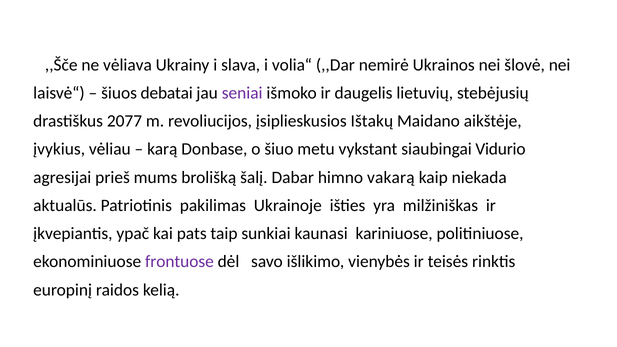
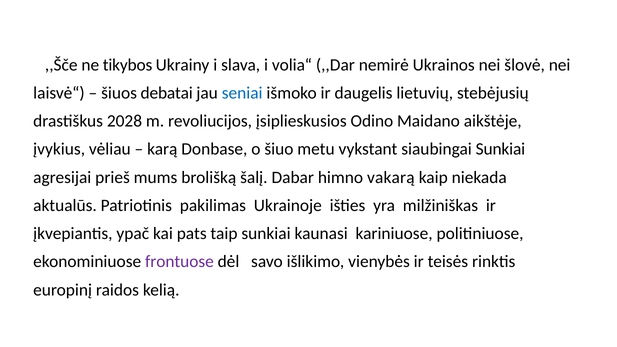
vėliava: vėliava -> tikybos
seniai colour: purple -> blue
2077: 2077 -> 2028
Ištakų: Ištakų -> Odino
siaubingai Vidurio: Vidurio -> Sunkiai
